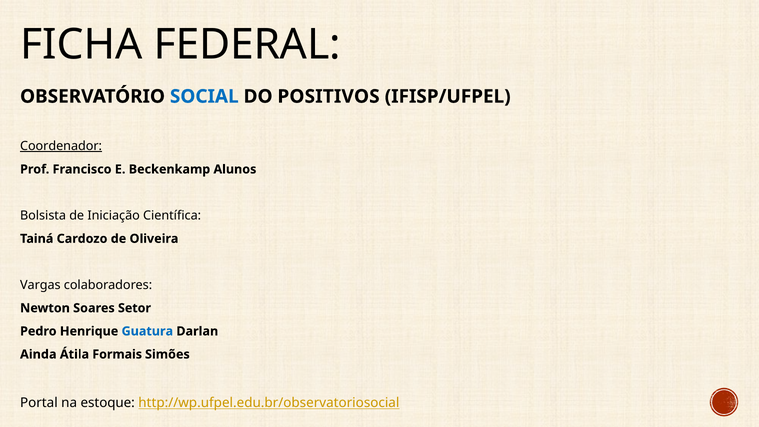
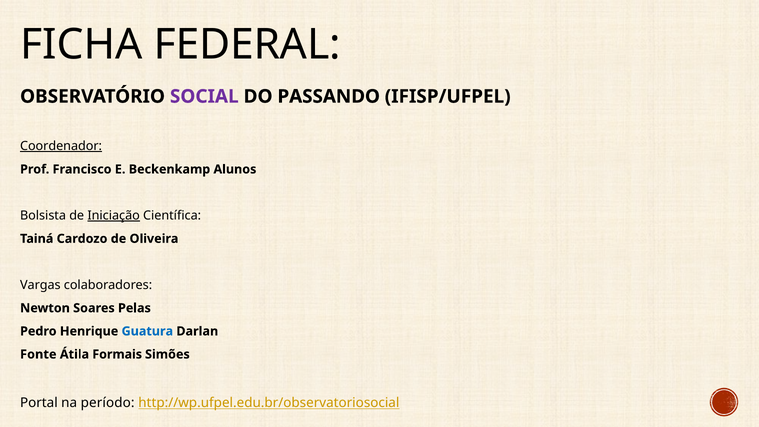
SOCIAL colour: blue -> purple
POSITIVOS: POSITIVOS -> PASSANDO
Iniciação underline: none -> present
Setor: Setor -> Pelas
Ainda: Ainda -> Fonte
estoque: estoque -> período
